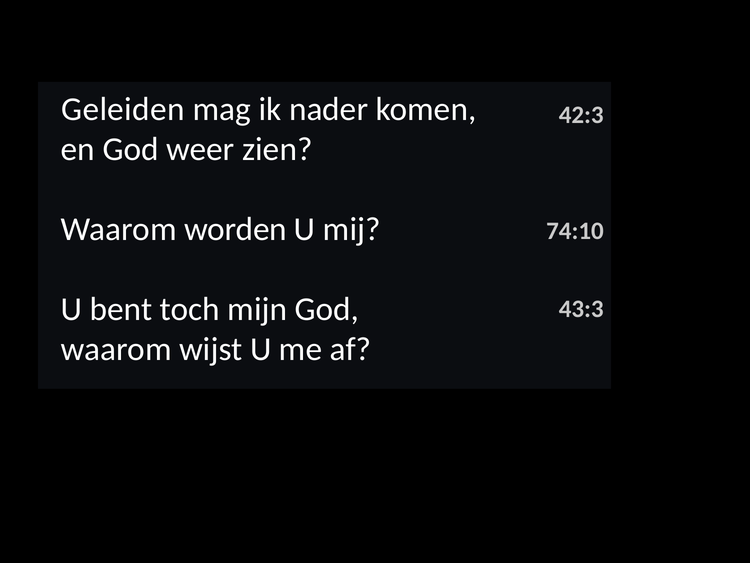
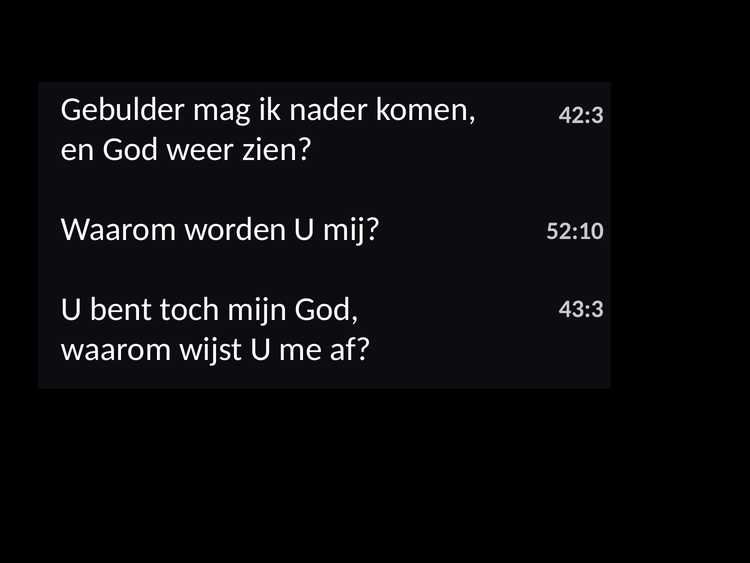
Geleiden: Geleiden -> Gebulder
74:10: 74:10 -> 52:10
